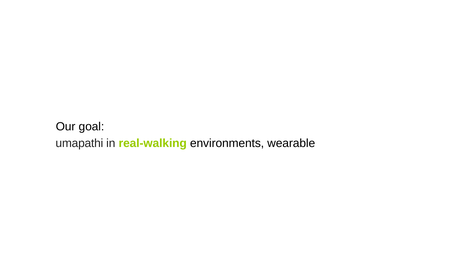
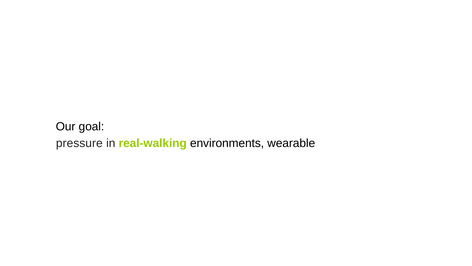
umapathi: umapathi -> pressure
